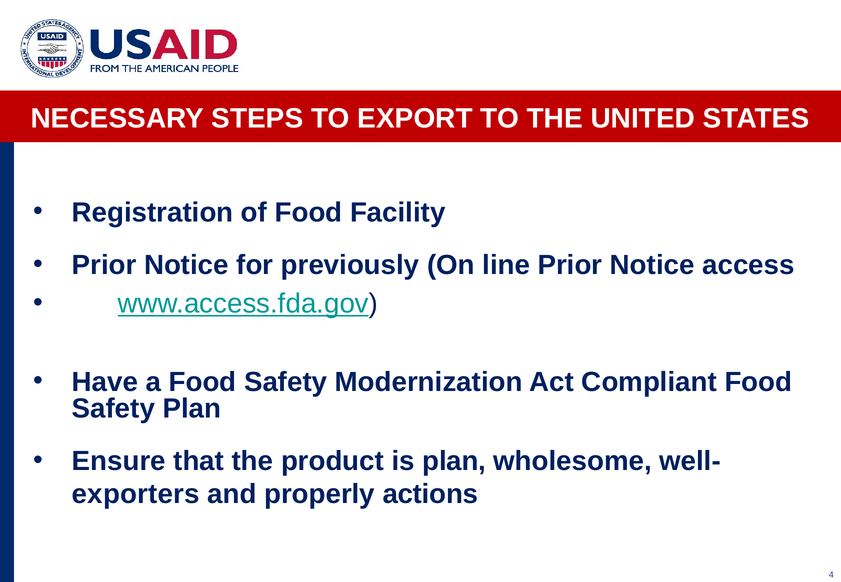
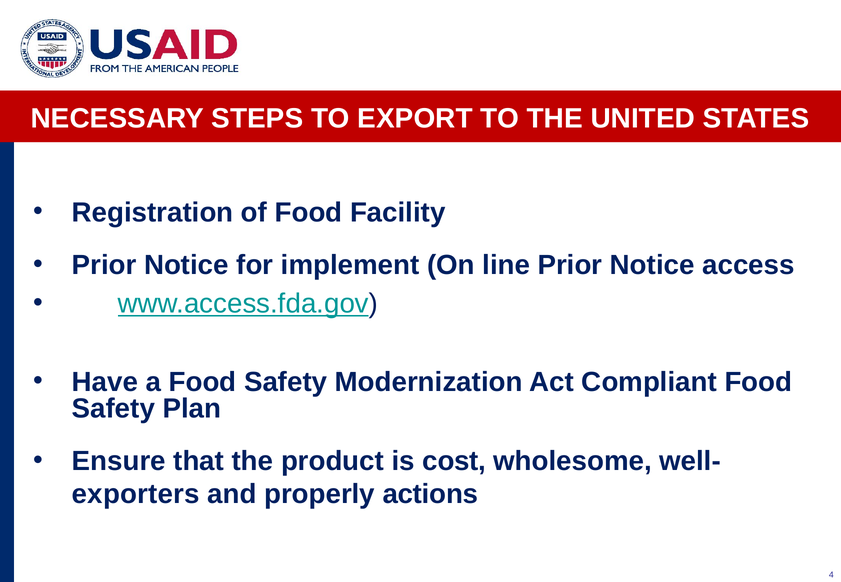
previously: previously -> implement
is plan: plan -> cost
